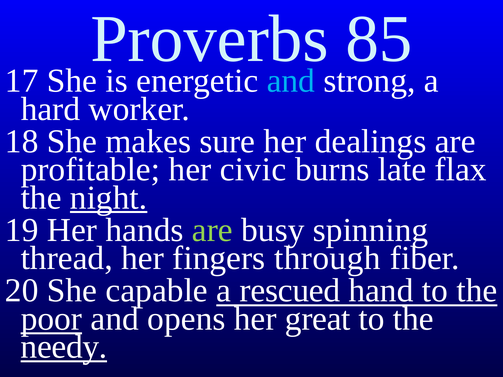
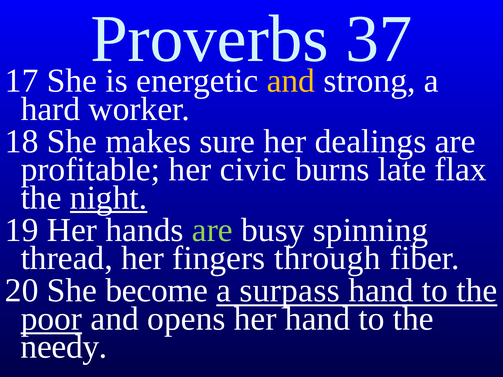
85: 85 -> 37
and at (291, 81) colour: light blue -> yellow
capable: capable -> become
rescued: rescued -> surpass
her great: great -> hand
needy underline: present -> none
